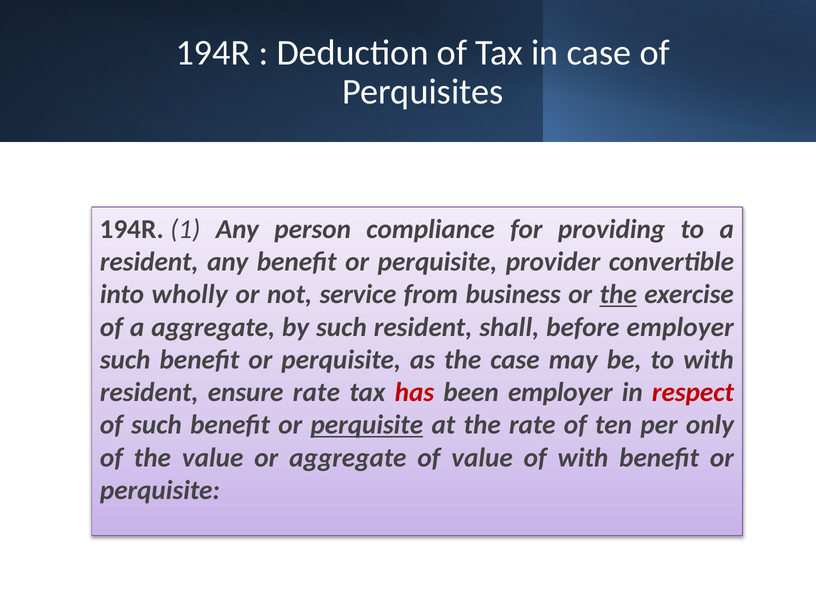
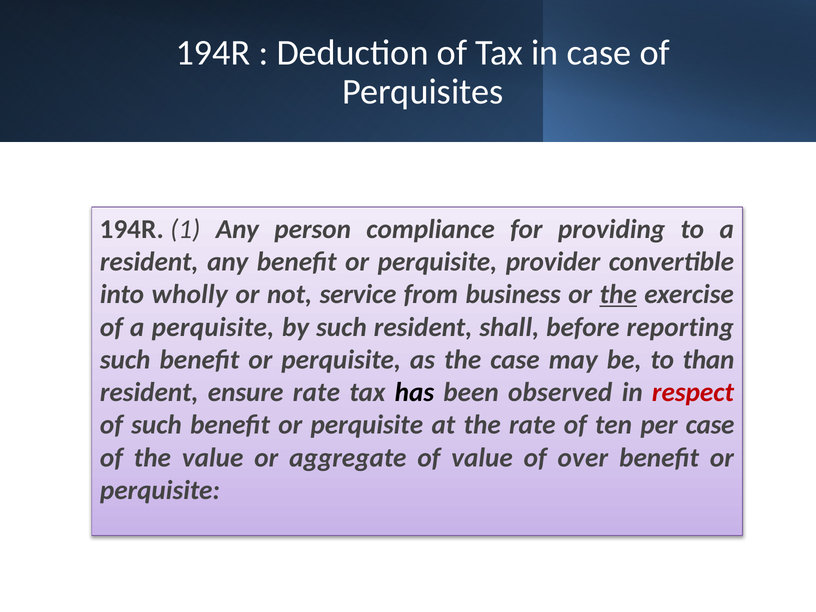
a aggregate: aggregate -> perquisite
before employer: employer -> reporting
to with: with -> than
has colour: red -> black
been employer: employer -> observed
perquisite at (367, 425) underline: present -> none
per only: only -> case
of with: with -> over
